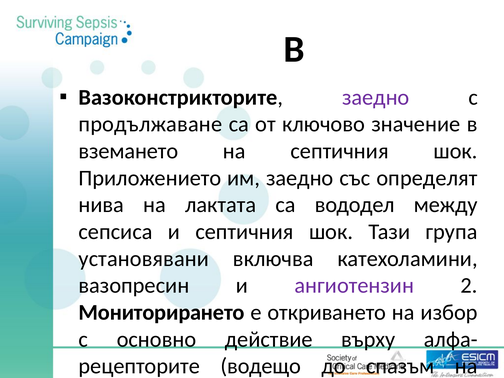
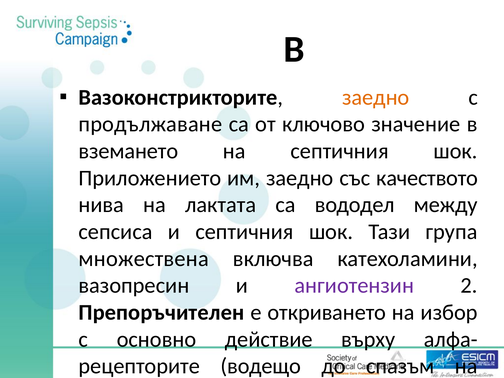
заедно at (376, 97) colour: purple -> orange
определят: определят -> качеството
установявани: установявани -> множествена
Мониторирането: Мониторирането -> Препоръчителен
